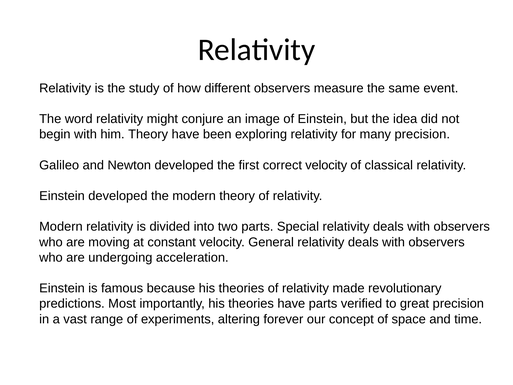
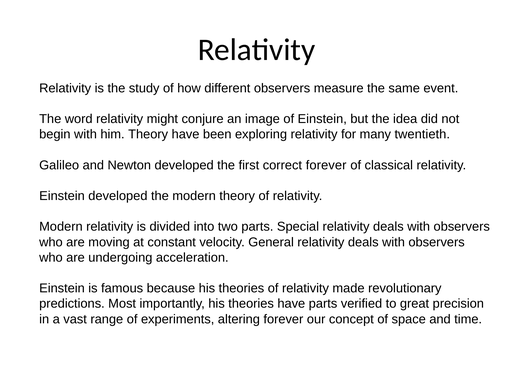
many precision: precision -> twentieth
correct velocity: velocity -> forever
